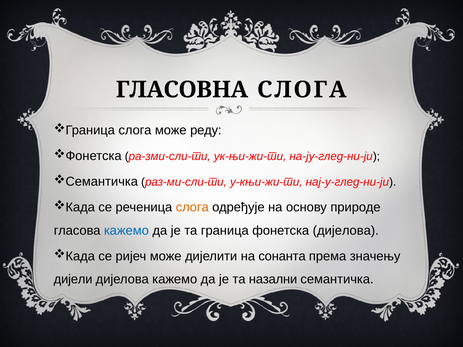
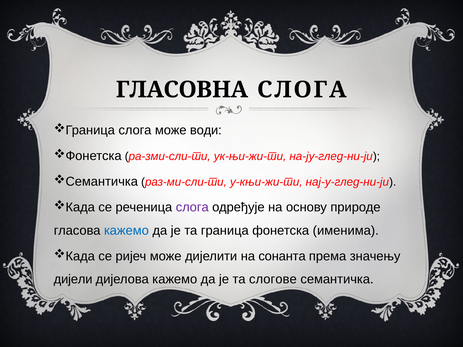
реду: реду -> води
слога at (192, 207) colour: orange -> purple
фонетска дијелова: дијелова -> именима
назални: назални -> слогове
